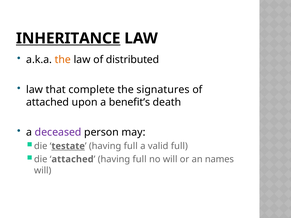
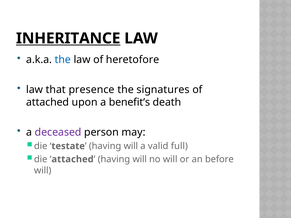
the at (63, 60) colour: orange -> blue
distributed: distributed -> heretofore
complete: complete -> presence
testate underline: present -> none
full at (131, 146): full -> will
full at (140, 159): full -> will
names: names -> before
